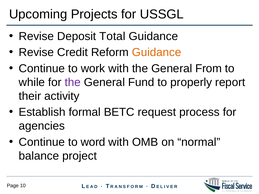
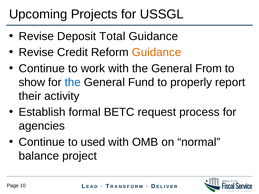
while: while -> show
the at (73, 82) colour: purple -> blue
word: word -> used
